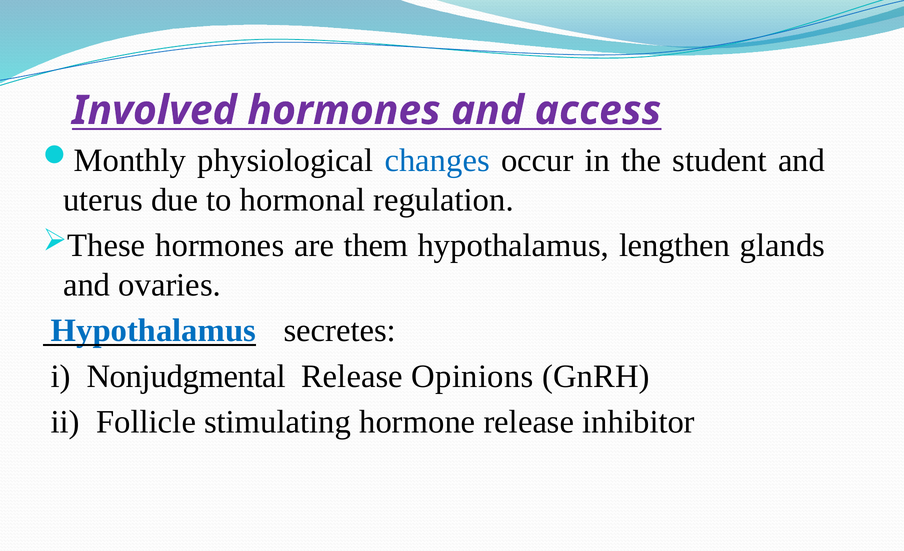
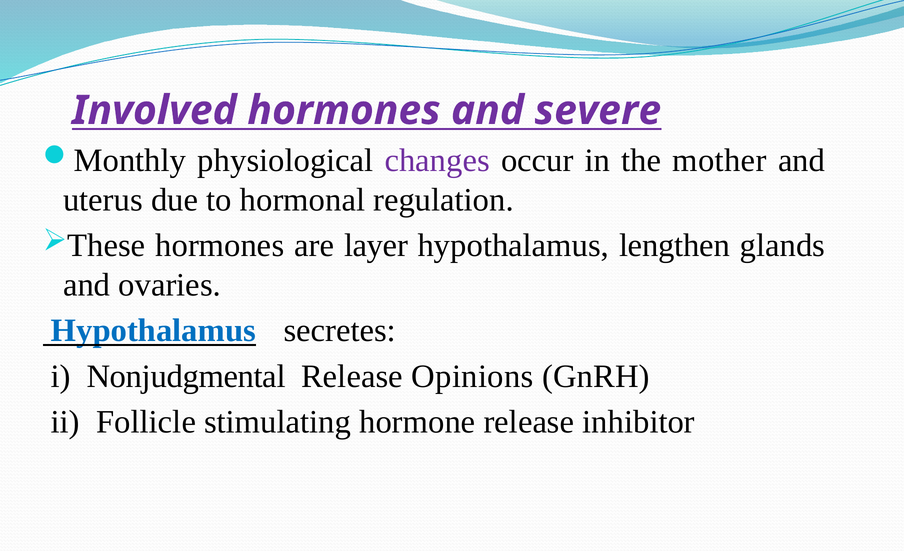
access: access -> severe
changes colour: blue -> purple
student: student -> mother
them: them -> layer
